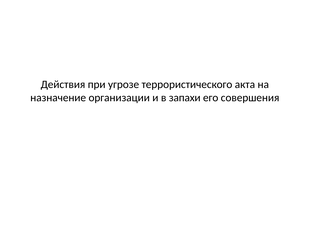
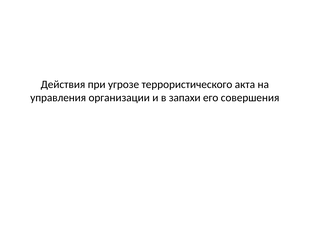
назначение: назначение -> управления
